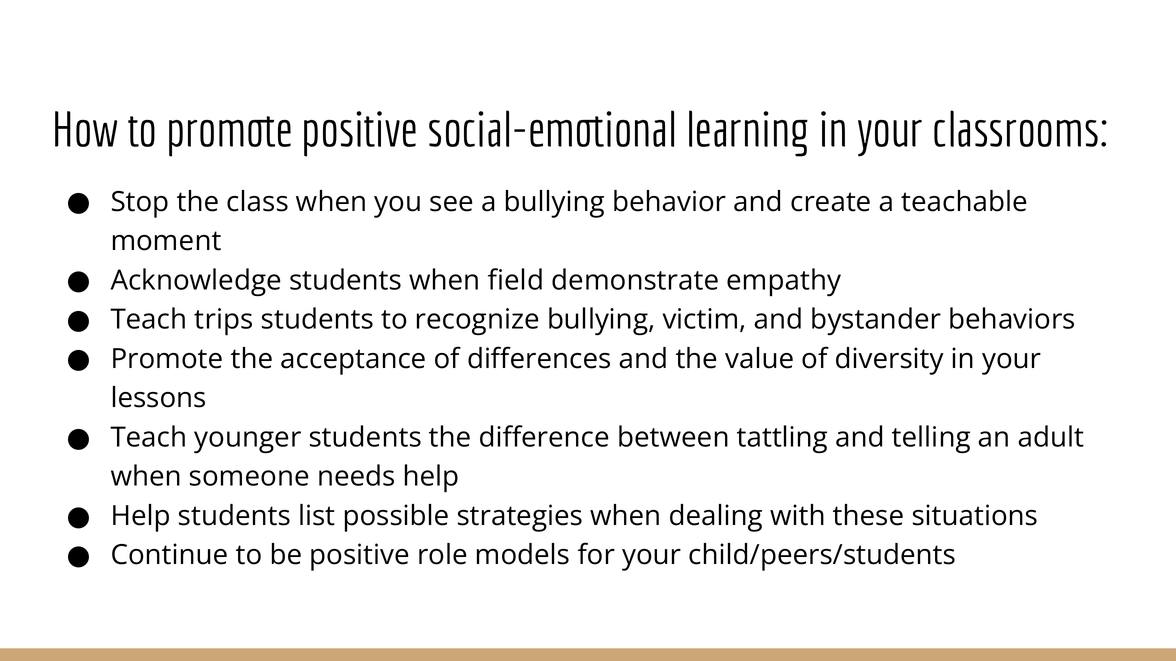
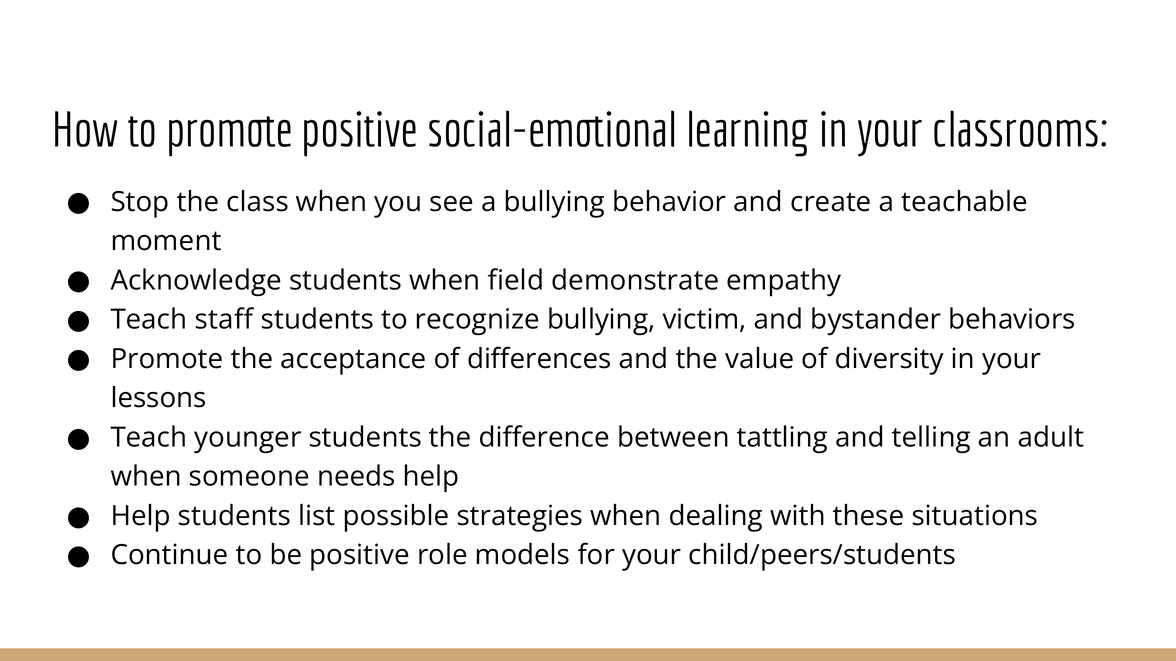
trips: trips -> staff
